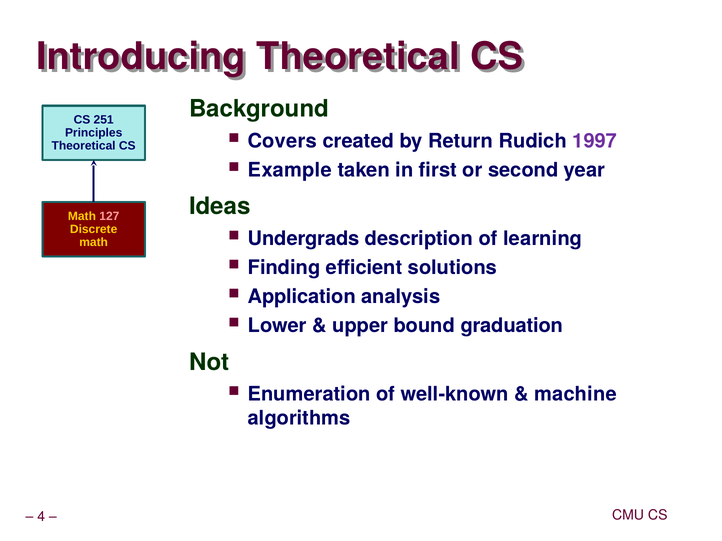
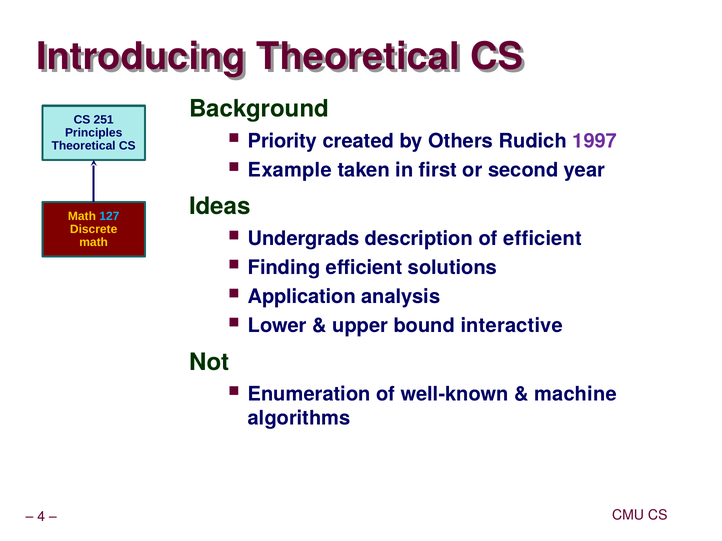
Covers: Covers -> Priority
Return: Return -> Others
127 colour: pink -> light blue
of learning: learning -> efficient
graduation: graduation -> interactive
